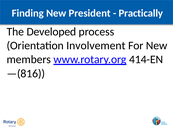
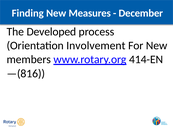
President: President -> Measures
Practically: Practically -> December
